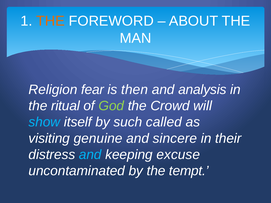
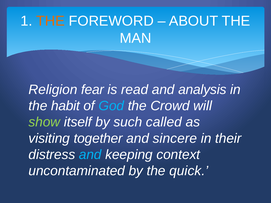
then: then -> read
ritual: ritual -> habit
God colour: light green -> light blue
show colour: light blue -> light green
genuine: genuine -> together
excuse: excuse -> context
tempt: tempt -> quick
